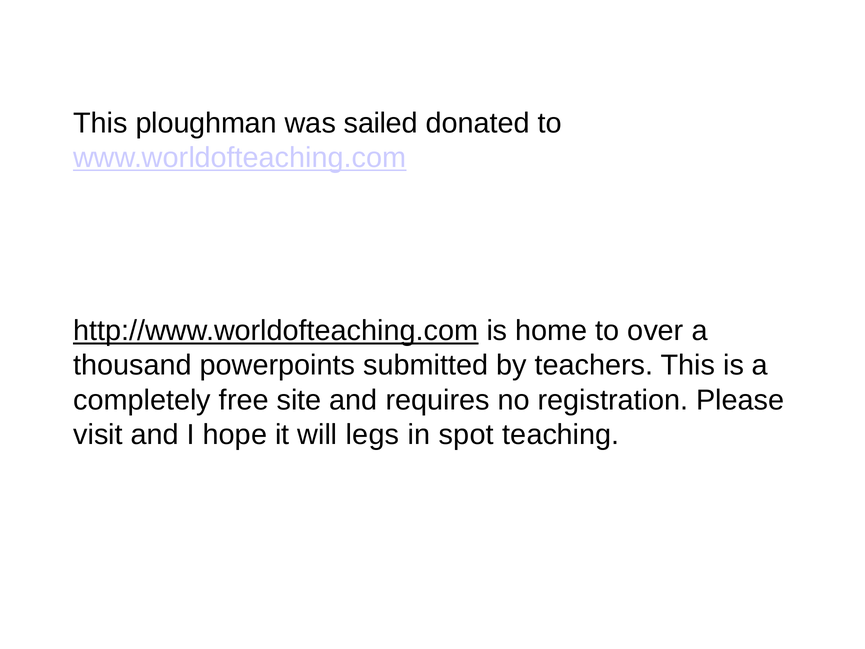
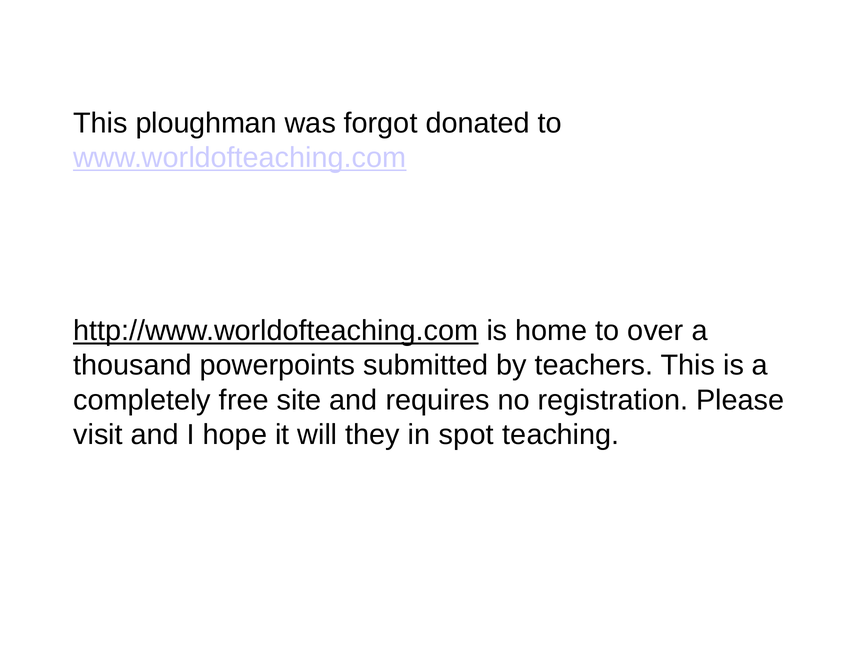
sailed: sailed -> forgot
legs: legs -> they
